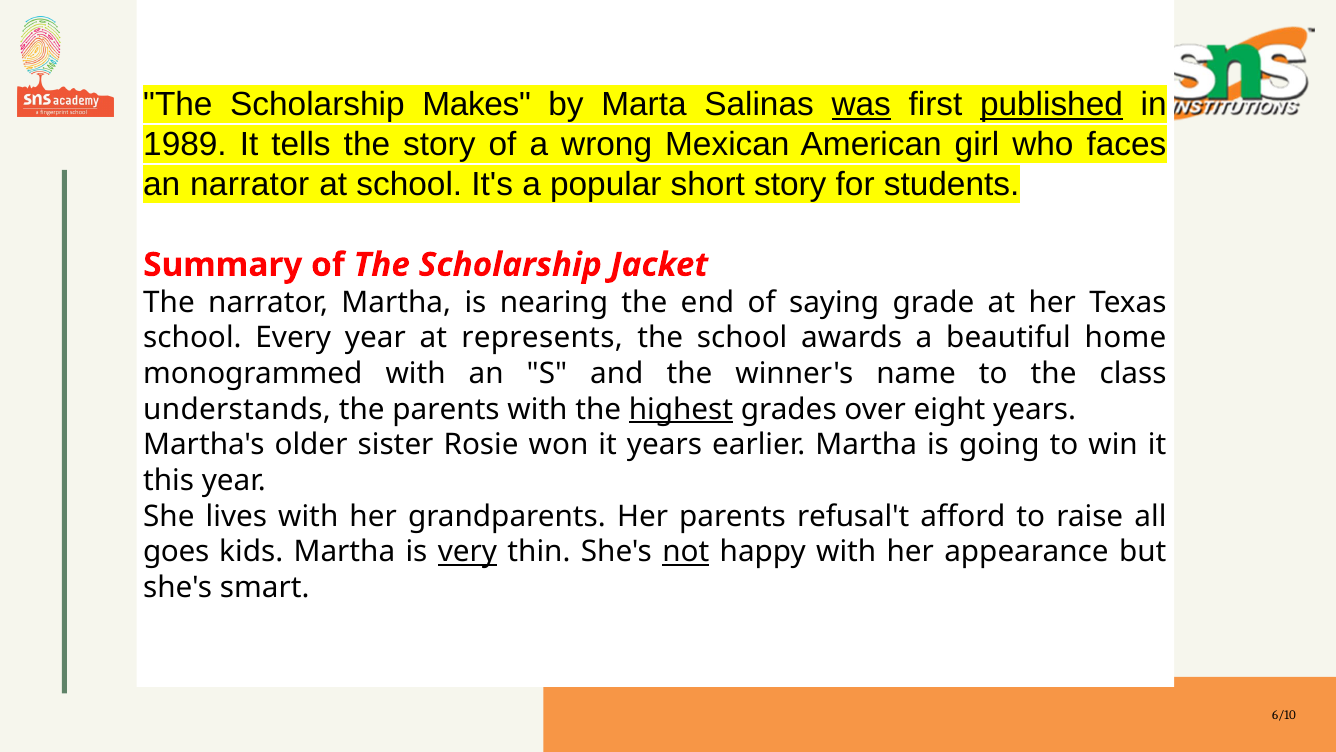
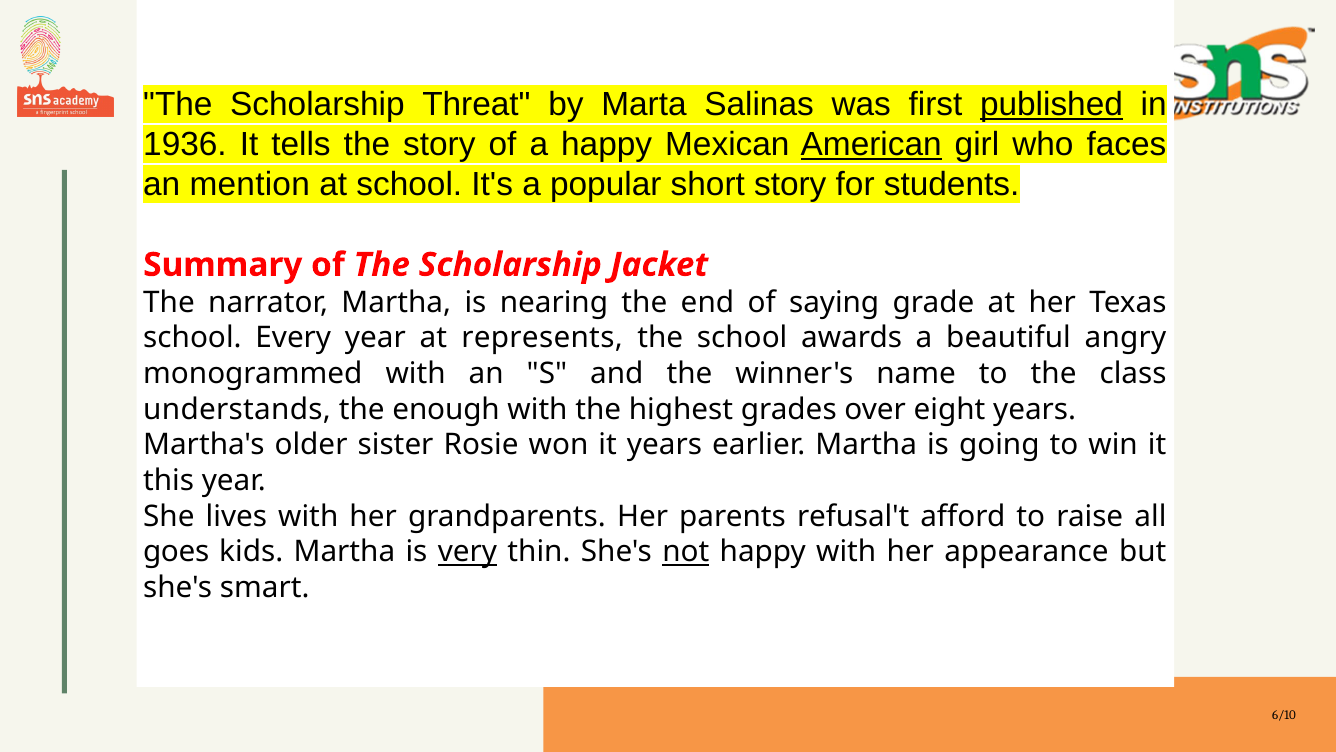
Makes: Makes -> Threat
was underline: present -> none
1989: 1989 -> 1936
a wrong: wrong -> happy
American underline: none -> present
an narrator: narrator -> mention
home: home -> angry
the parents: parents -> enough
highest underline: present -> none
